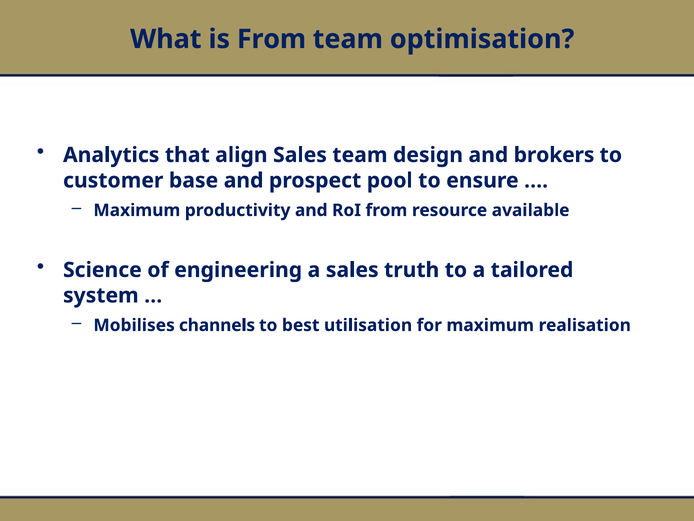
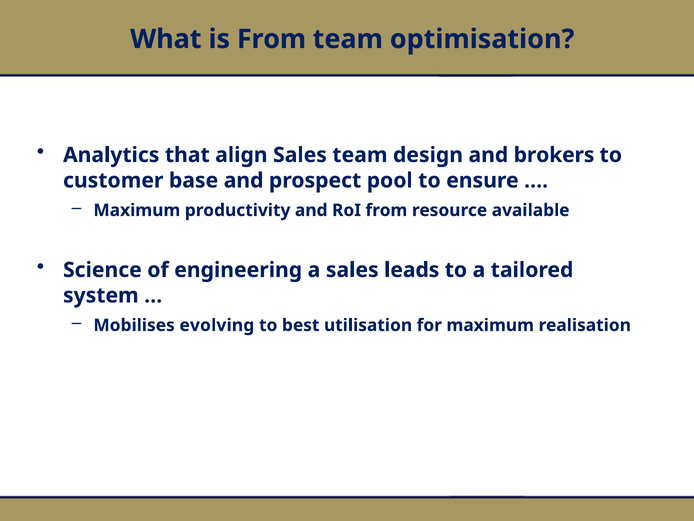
truth: truth -> leads
channels: channels -> evolving
